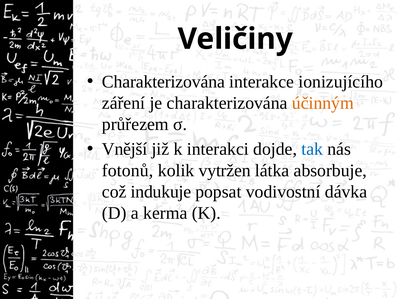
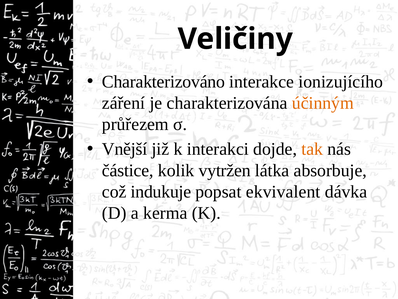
Charakterizována at (163, 82): Charakterizována -> Charakterizováno
tak colour: blue -> orange
fotonů: fotonů -> částice
vodivostní: vodivostní -> ekvivalent
